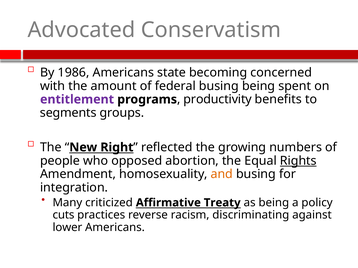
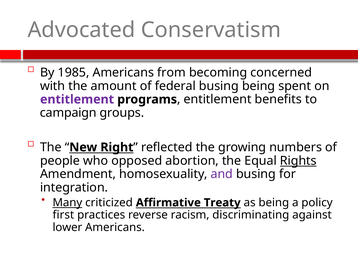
1986: 1986 -> 1985
state: state -> from
productivity at (218, 100): productivity -> entitlement
segments: segments -> campaign
and colour: orange -> purple
Many underline: none -> present
cuts: cuts -> first
